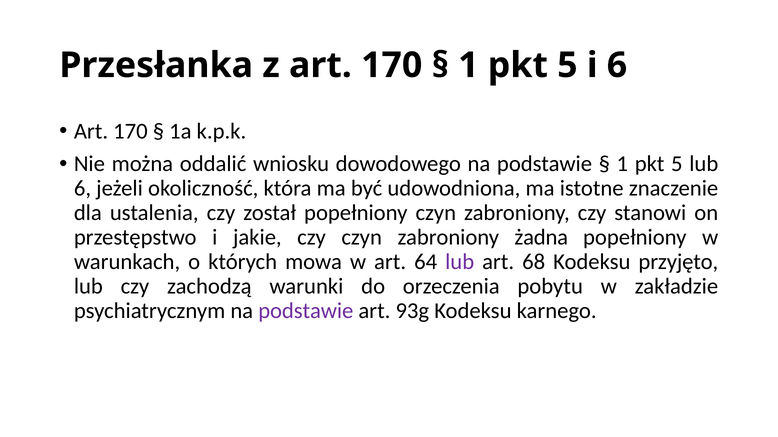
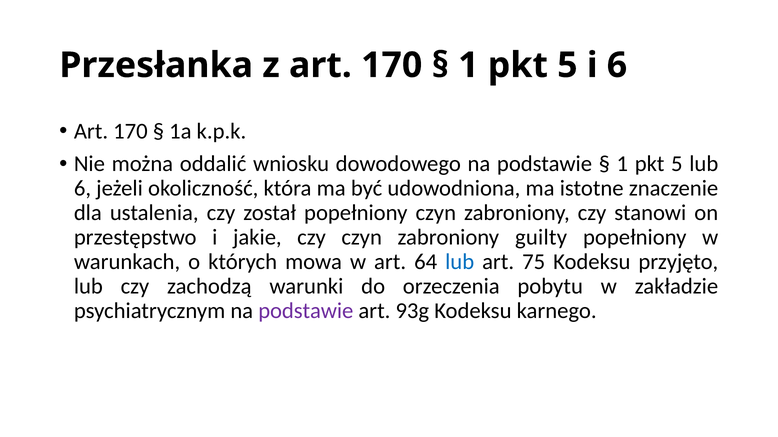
żadna: żadna -> guilty
lub at (460, 262) colour: purple -> blue
68: 68 -> 75
